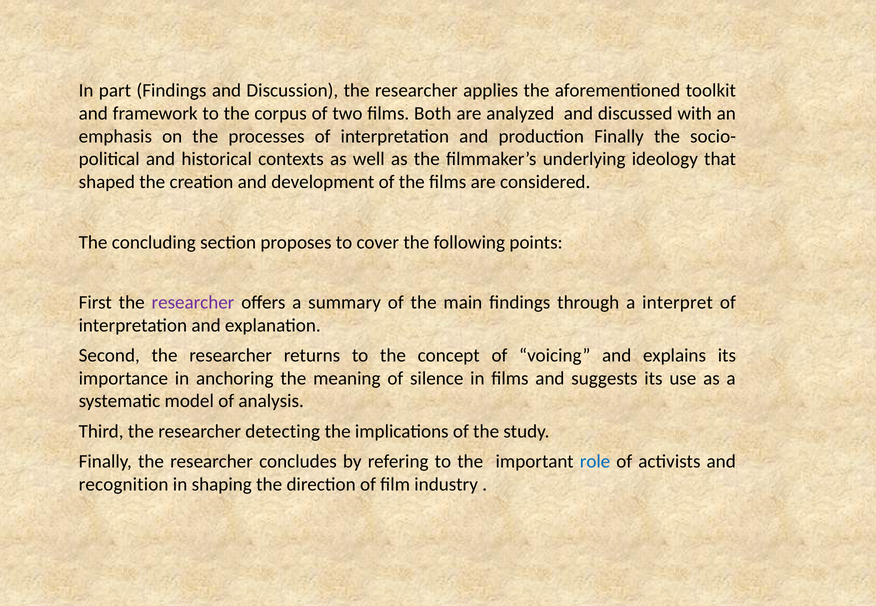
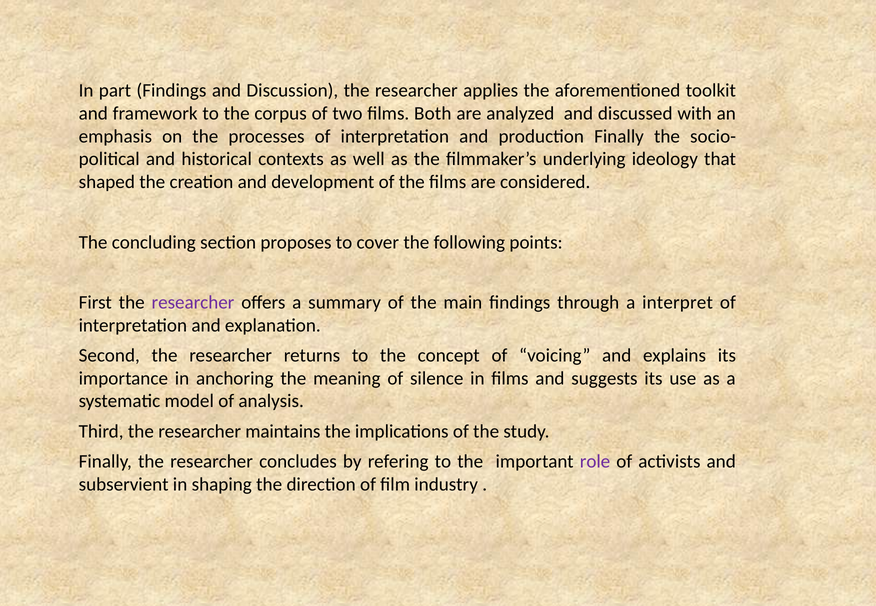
detecting: detecting -> maintains
role colour: blue -> purple
recognition: recognition -> subservient
